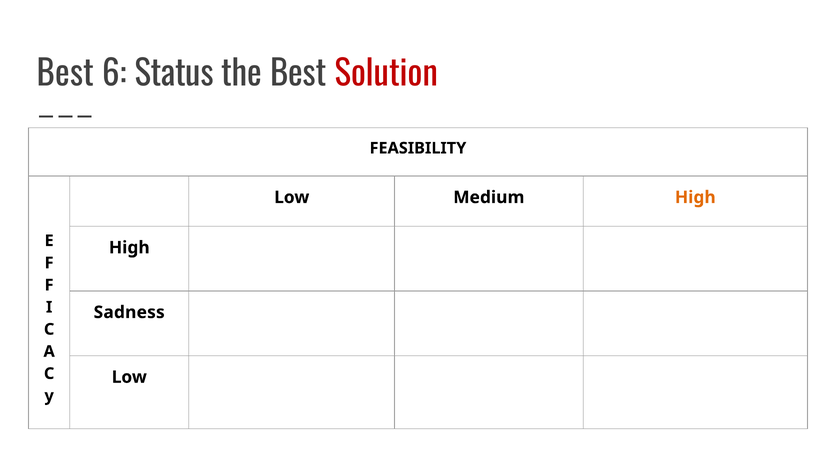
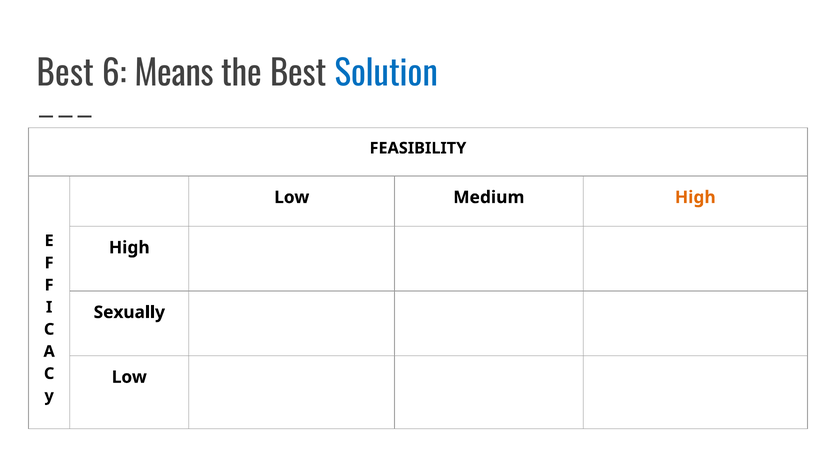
Status: Status -> Means
Solution colour: red -> blue
Sadness: Sadness -> Sexually
